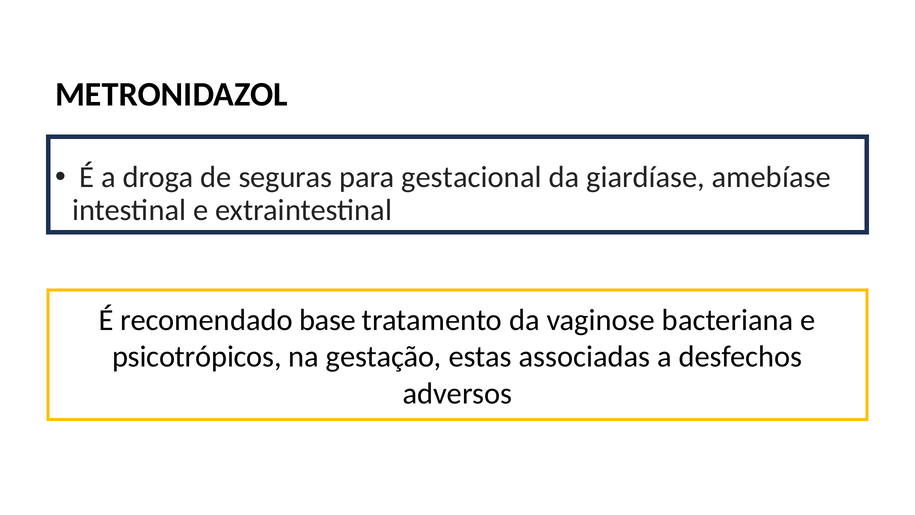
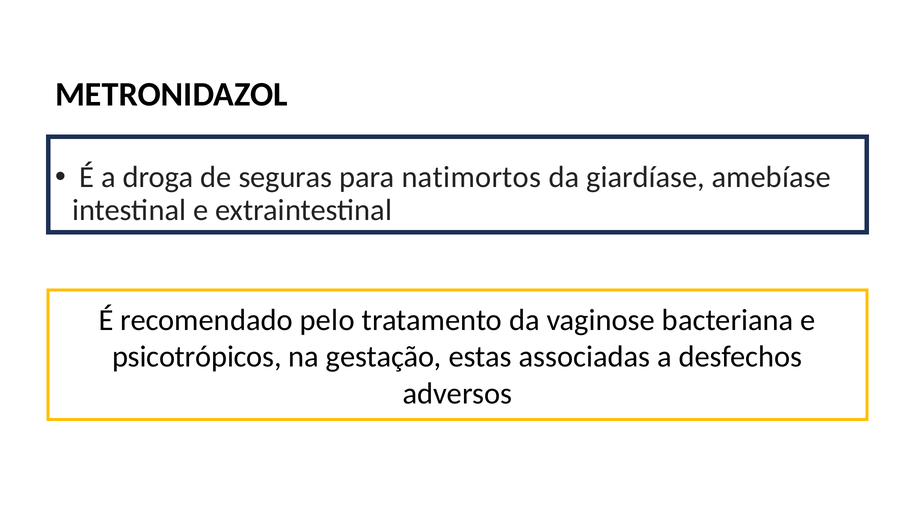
gestacional: gestacional -> natimortos
base: base -> pelo
